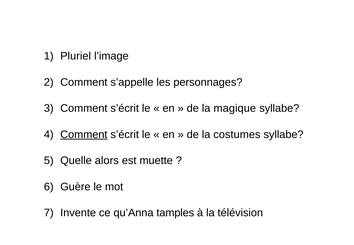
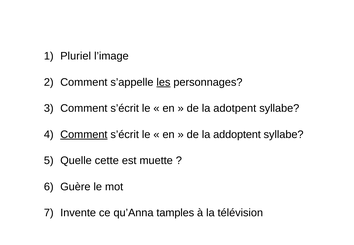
les underline: none -> present
magique: magique -> adotpent
costumes: costumes -> addoptent
alors: alors -> cette
